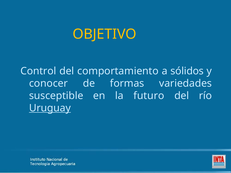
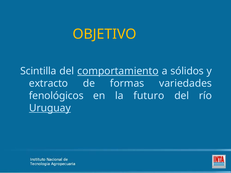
Control: Control -> Scintilla
comportamiento underline: none -> present
conocer: conocer -> extracto
susceptible: susceptible -> fenológicos
